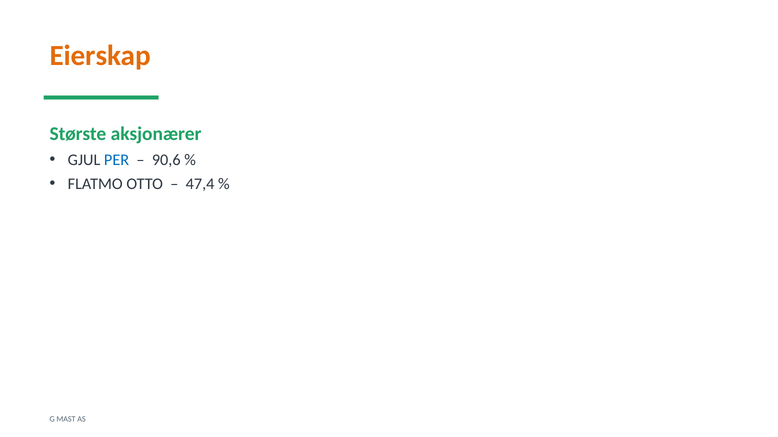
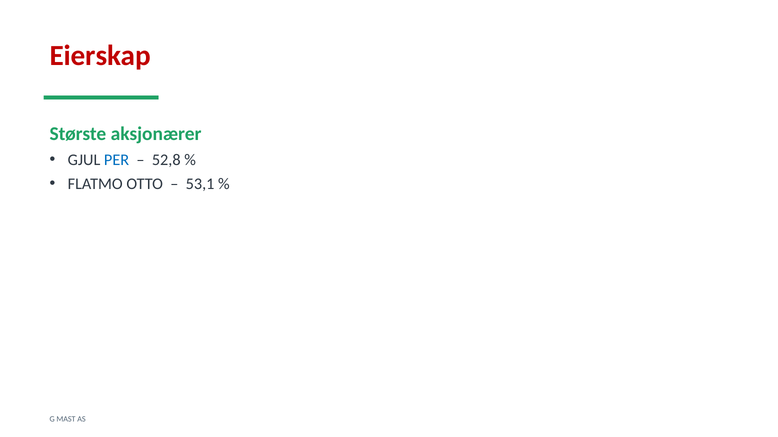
Eierskap colour: orange -> red
90,6: 90,6 -> 52,8
47,4: 47,4 -> 53,1
